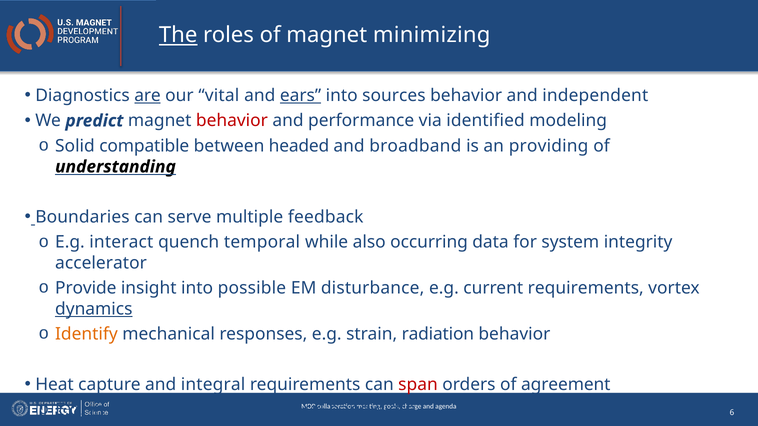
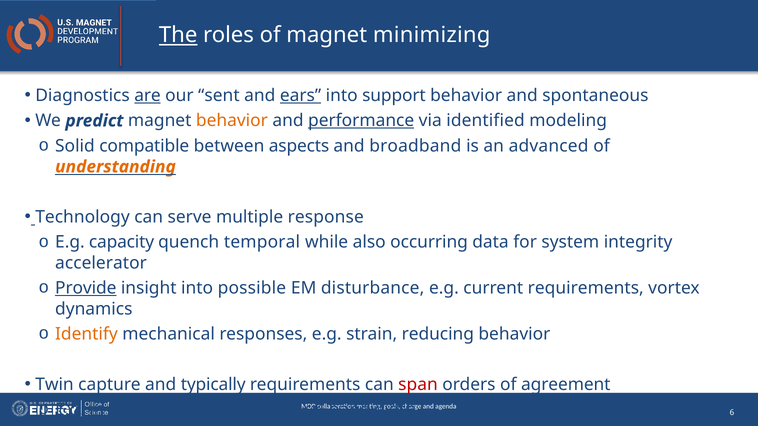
vital: vital -> sent
sources: sources -> support
independent: independent -> spontaneous
behavior at (232, 121) colour: red -> orange
performance underline: none -> present
headed: headed -> aspects
providing: providing -> advanced
understanding colour: black -> orange
Boundaries: Boundaries -> Technology
feedback: feedback -> response
interact: interact -> capacity
Provide underline: none -> present
dynamics underline: present -> none
radiation: radiation -> reducing
Heat: Heat -> Twin
integral: integral -> typically
